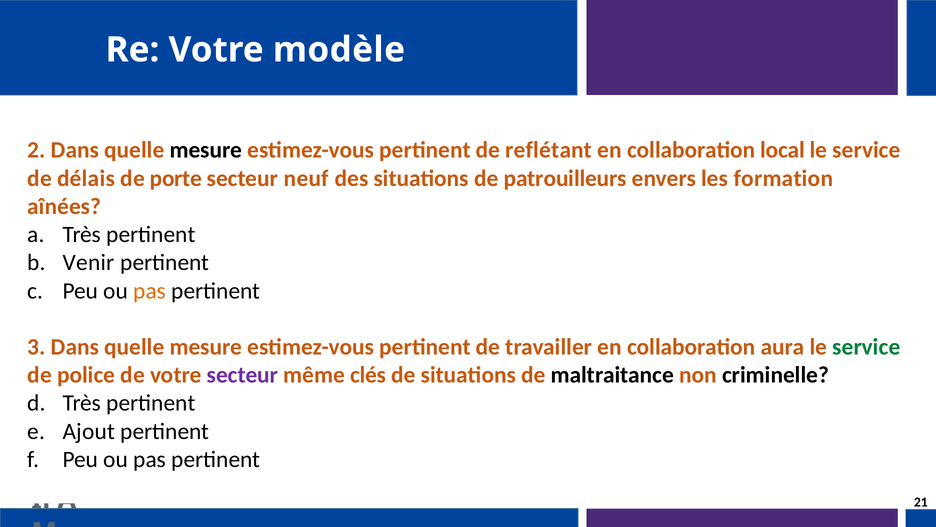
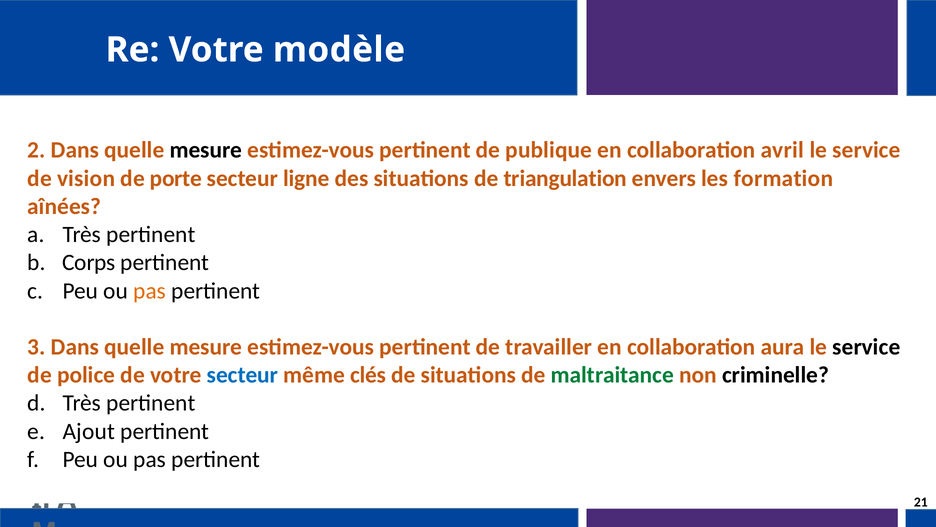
reflétant: reflétant -> publique
local: local -> avril
délais: délais -> vision
neuf: neuf -> ligne
patrouilleurs: patrouilleurs -> triangulation
Venir: Venir -> Corps
service at (866, 347) colour: green -> black
secteur at (242, 375) colour: purple -> blue
maltraitance colour: black -> green
